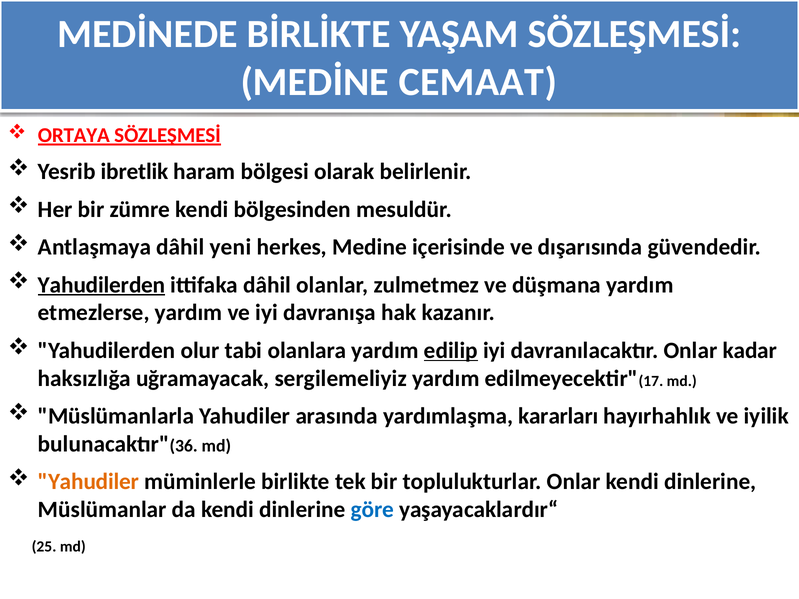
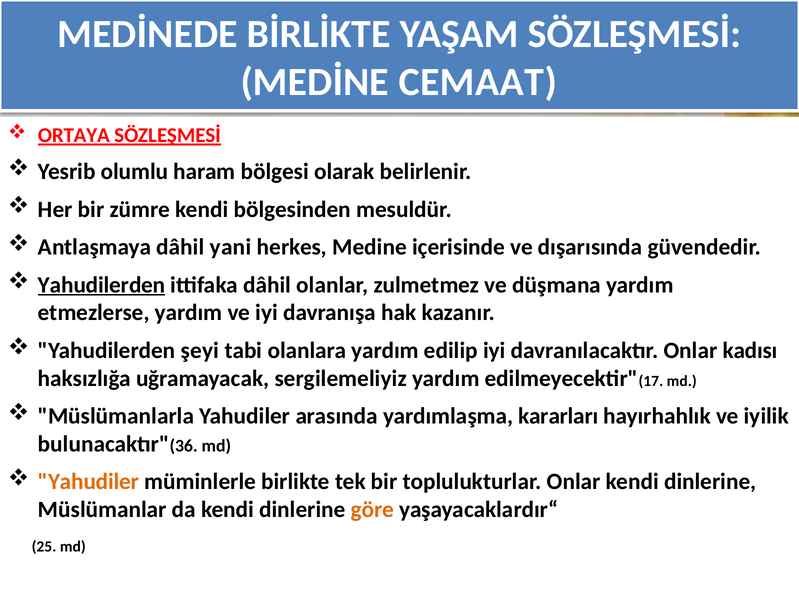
ibretlik: ibretlik -> olumlu
yeni: yeni -> yani
olur: olur -> şeyi
edilip underline: present -> none
kadar: kadar -> kadısı
göre colour: blue -> orange
